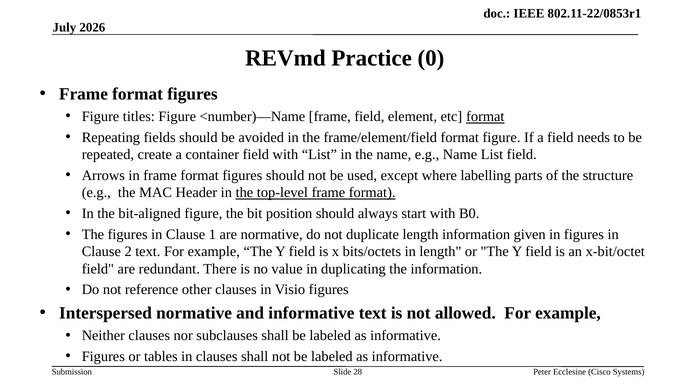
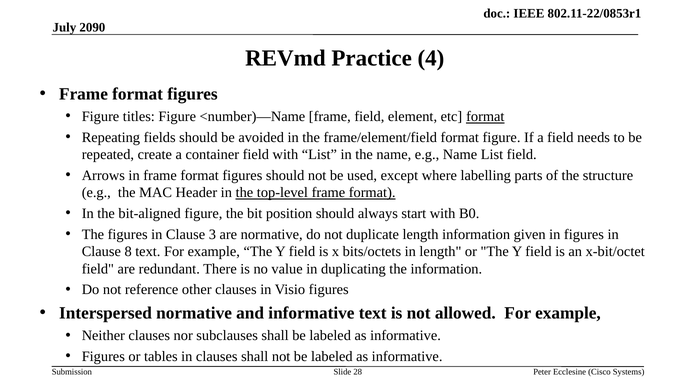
2026: 2026 -> 2090
0: 0 -> 4
1: 1 -> 3
2: 2 -> 8
